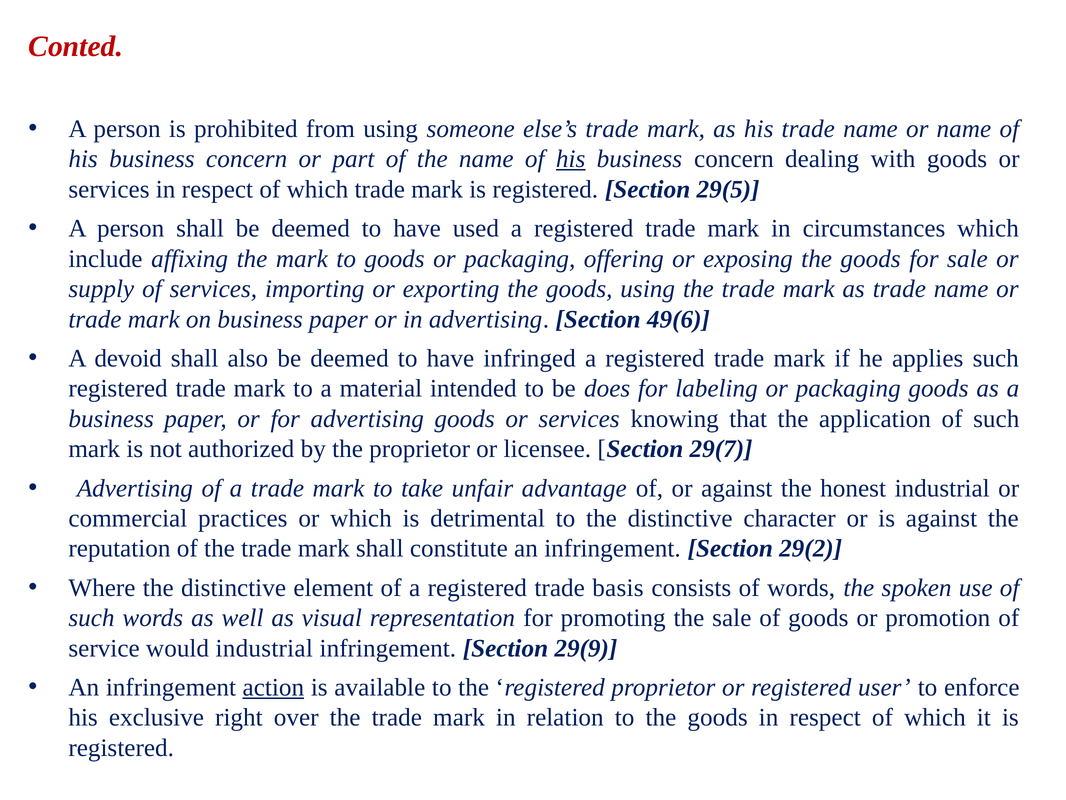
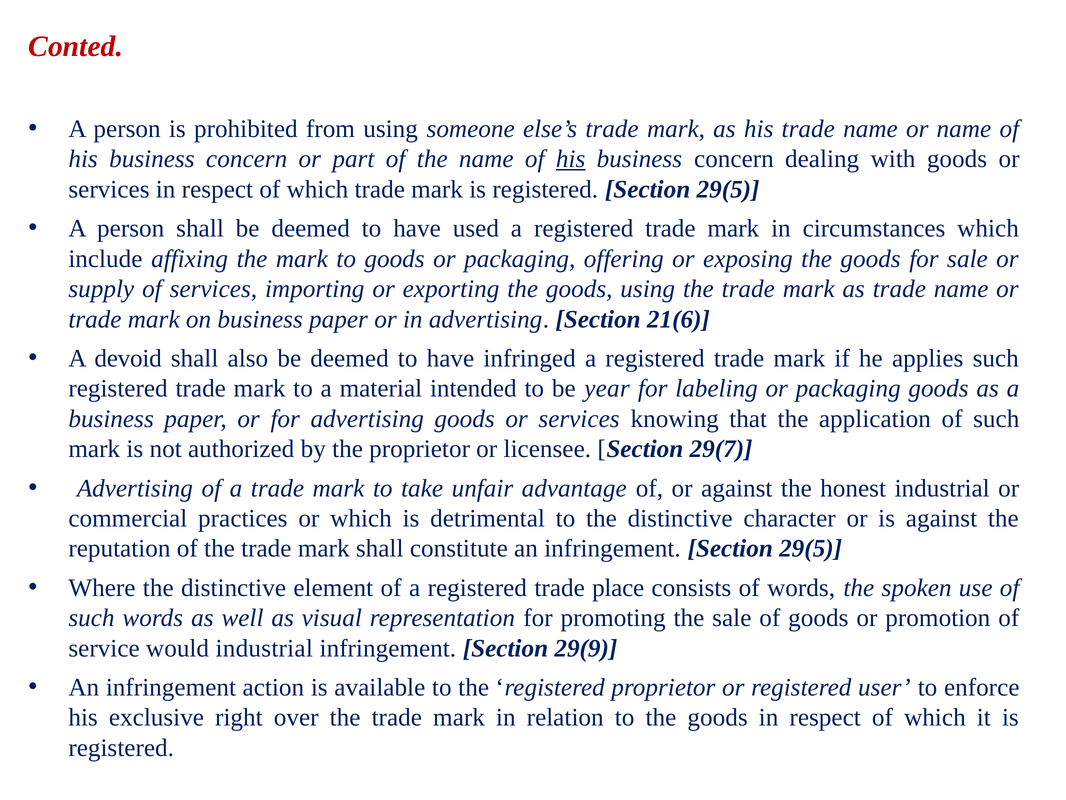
49(6: 49(6 -> 21(6
does: does -> year
infringement Section 29(2: 29(2 -> 29(5
basis: basis -> place
action underline: present -> none
